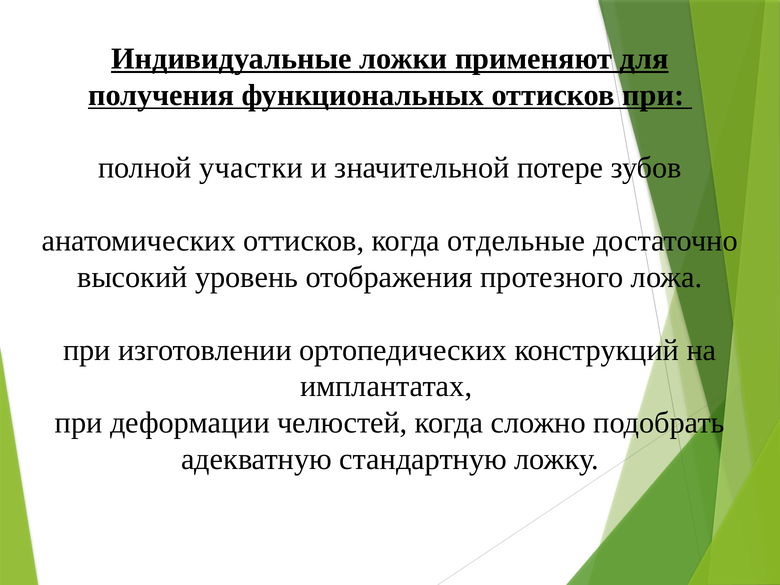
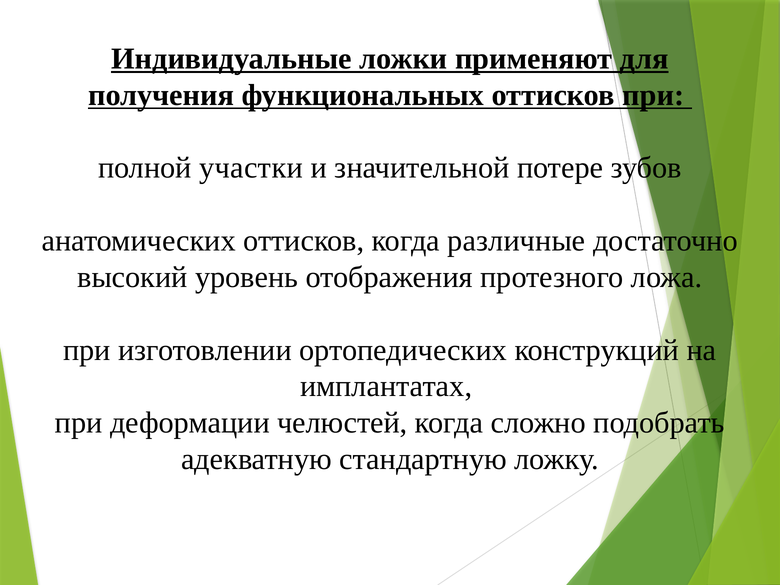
отдельные: отдельные -> различные
